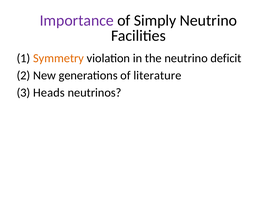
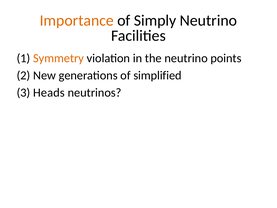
Importance colour: purple -> orange
deficit: deficit -> points
literature: literature -> simplified
